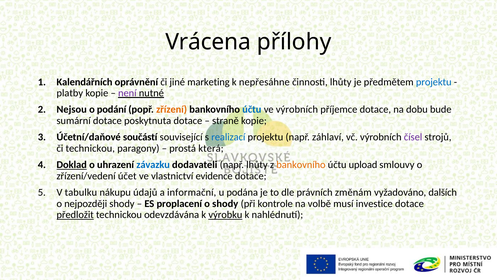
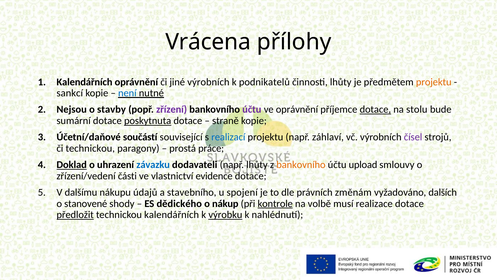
jiné marketing: marketing -> výrobních
nepřesáhne: nepřesáhne -> podnikatelů
projektu at (434, 82) colour: blue -> orange
platby: platby -> sankcí
není colour: purple -> blue
podání: podání -> stavby
zřízení colour: orange -> purple
účtu at (252, 109) colour: blue -> purple
ve výrobních: výrobních -> oprávnění
dotace at (375, 109) underline: none -> present
dobu: dobu -> stolu
poskytnuta underline: none -> present
která: která -> práce
účet: účet -> části
tabulku: tabulku -> dalšímu
informační: informační -> stavebního
podána: podána -> spojení
nejpozději: nejpozději -> stanovené
proplacení: proplacení -> dědického
o shody: shody -> nákup
kontrole underline: none -> present
investice: investice -> realizace
technickou odevzdávána: odevzdávána -> kalendářních
